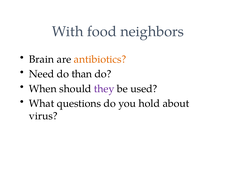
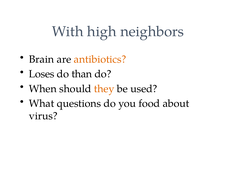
food: food -> high
Need: Need -> Loses
they colour: purple -> orange
hold: hold -> food
